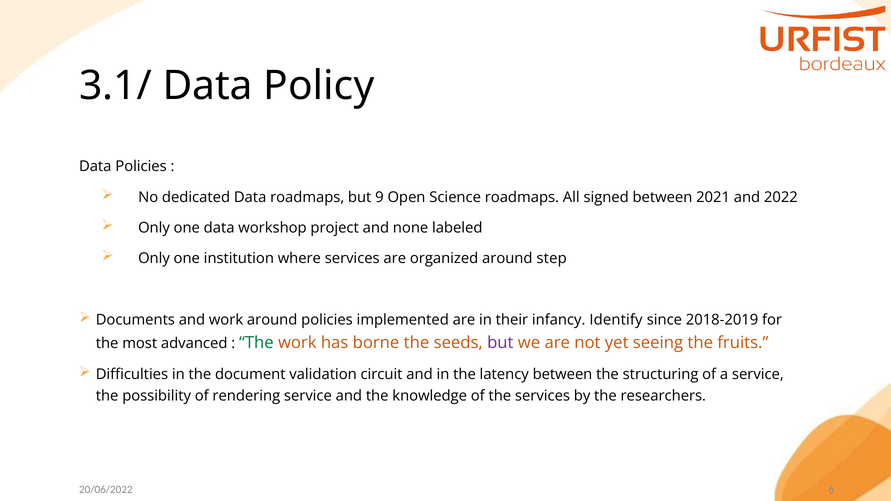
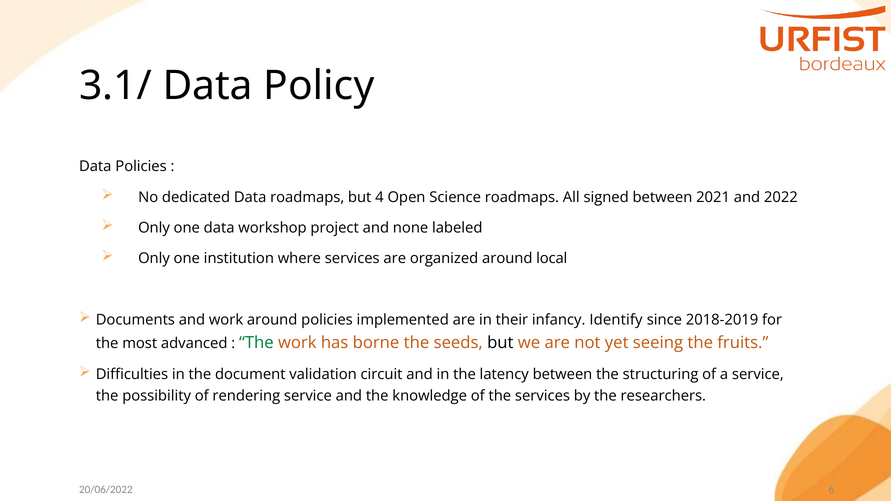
9: 9 -> 4
step: step -> local
but at (500, 343) colour: purple -> black
